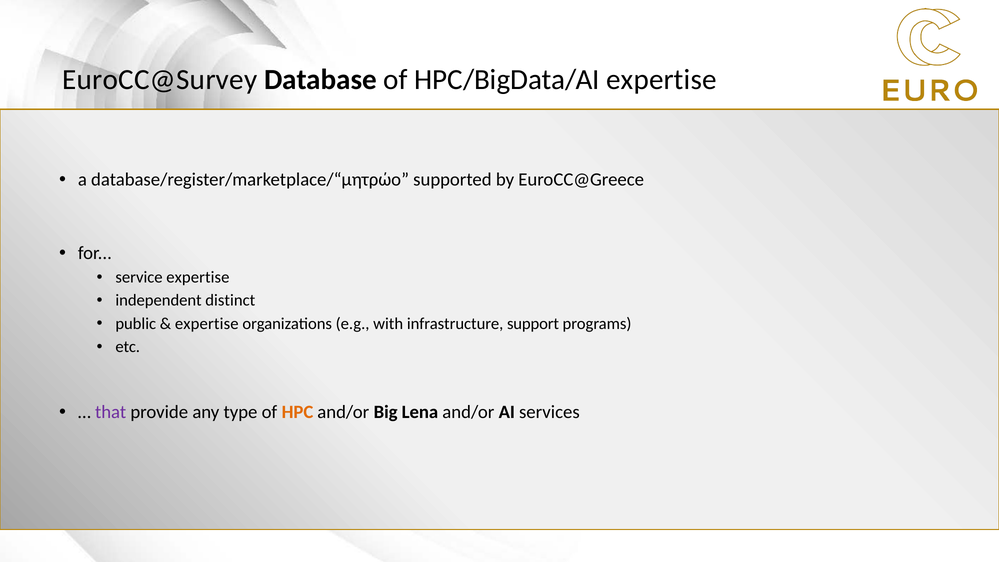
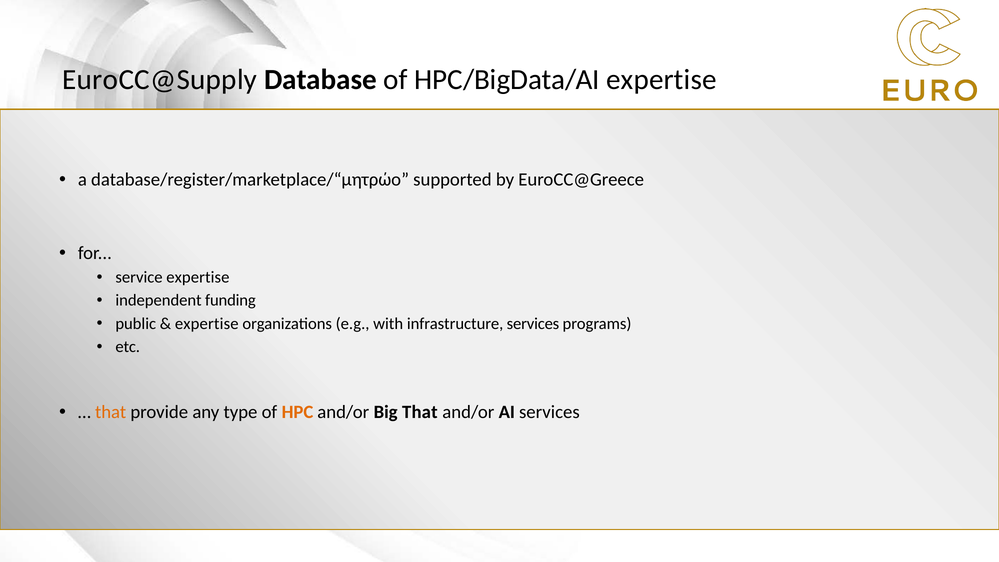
EuroCC@Survey: EuroCC@Survey -> EuroCC@Supply
distinct: distinct -> funding
infrastructure support: support -> services
that at (111, 412) colour: purple -> orange
Big Lena: Lena -> That
